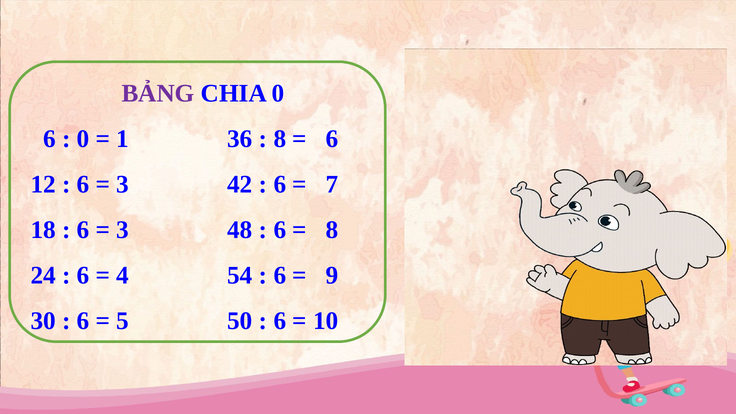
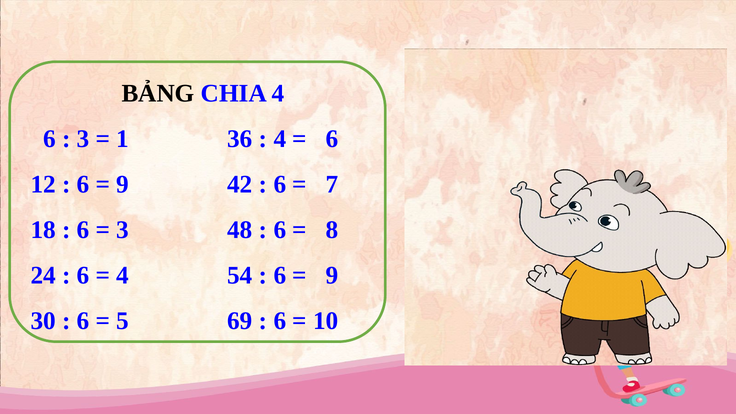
BẢNG colour: purple -> black
CHIA 0: 0 -> 4
0 at (83, 139): 0 -> 3
8 at (280, 139): 8 -> 4
3 at (123, 184): 3 -> 9
50: 50 -> 69
